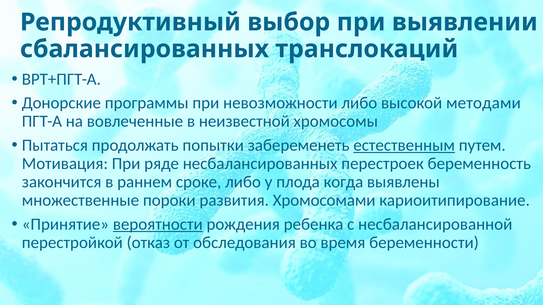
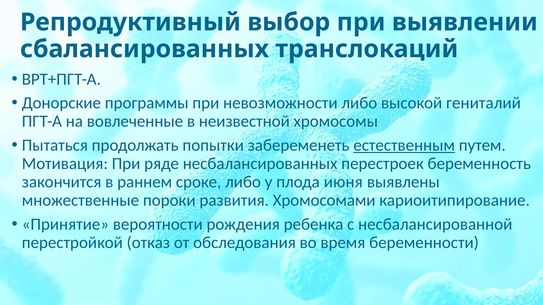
методами: методами -> гениталий
когда: когда -> июня
вероятности underline: present -> none
